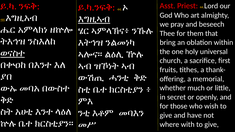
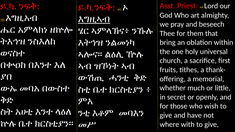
ወናስተ underline: present -> none
